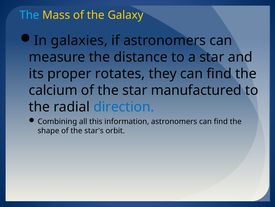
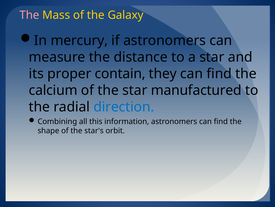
The at (29, 15) colour: light blue -> pink
galaxies: galaxies -> mercury
rotates: rotates -> contain
